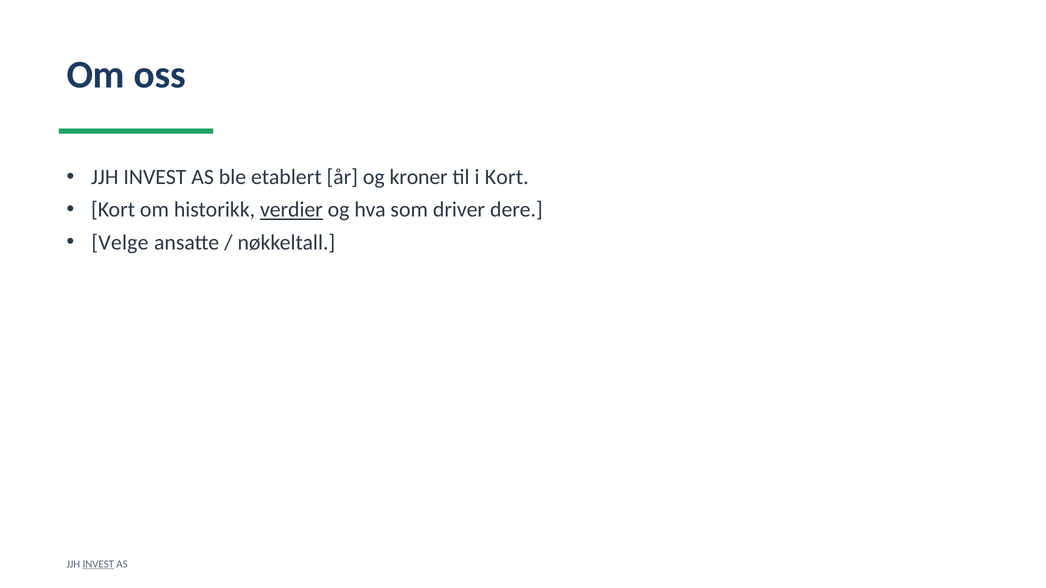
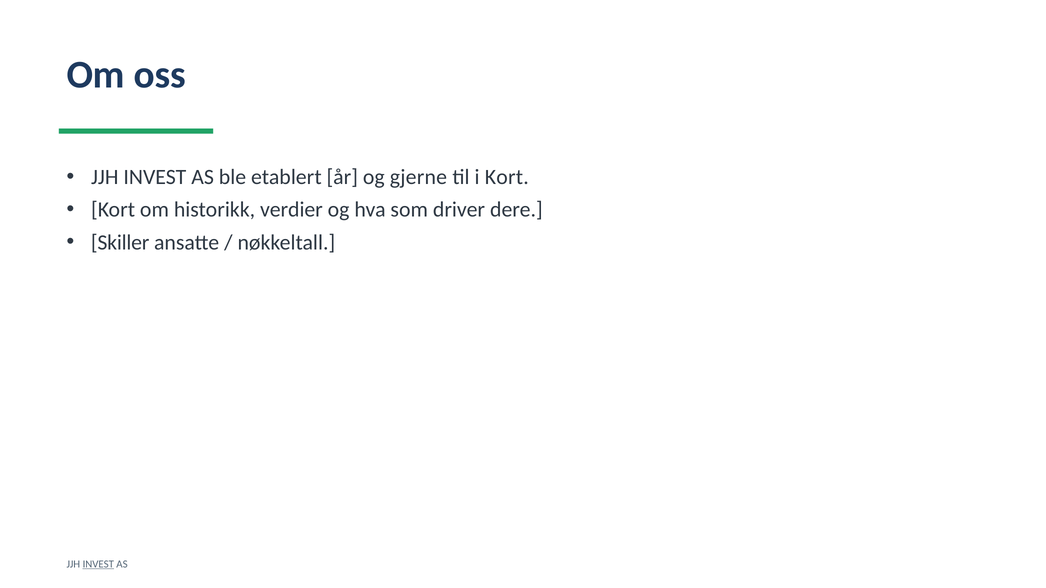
kroner: kroner -> gjerne
verdier underline: present -> none
Velge: Velge -> Skiller
